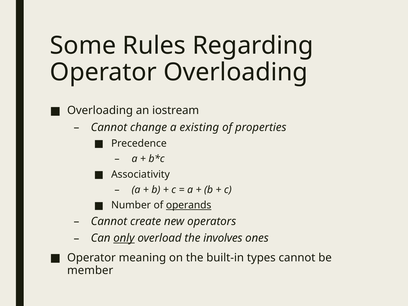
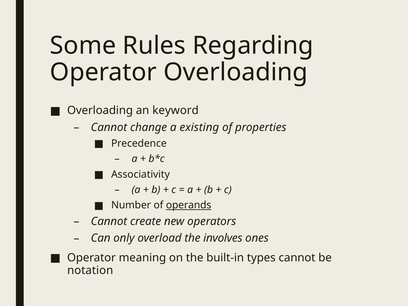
iostream: iostream -> keyword
only underline: present -> none
member: member -> notation
